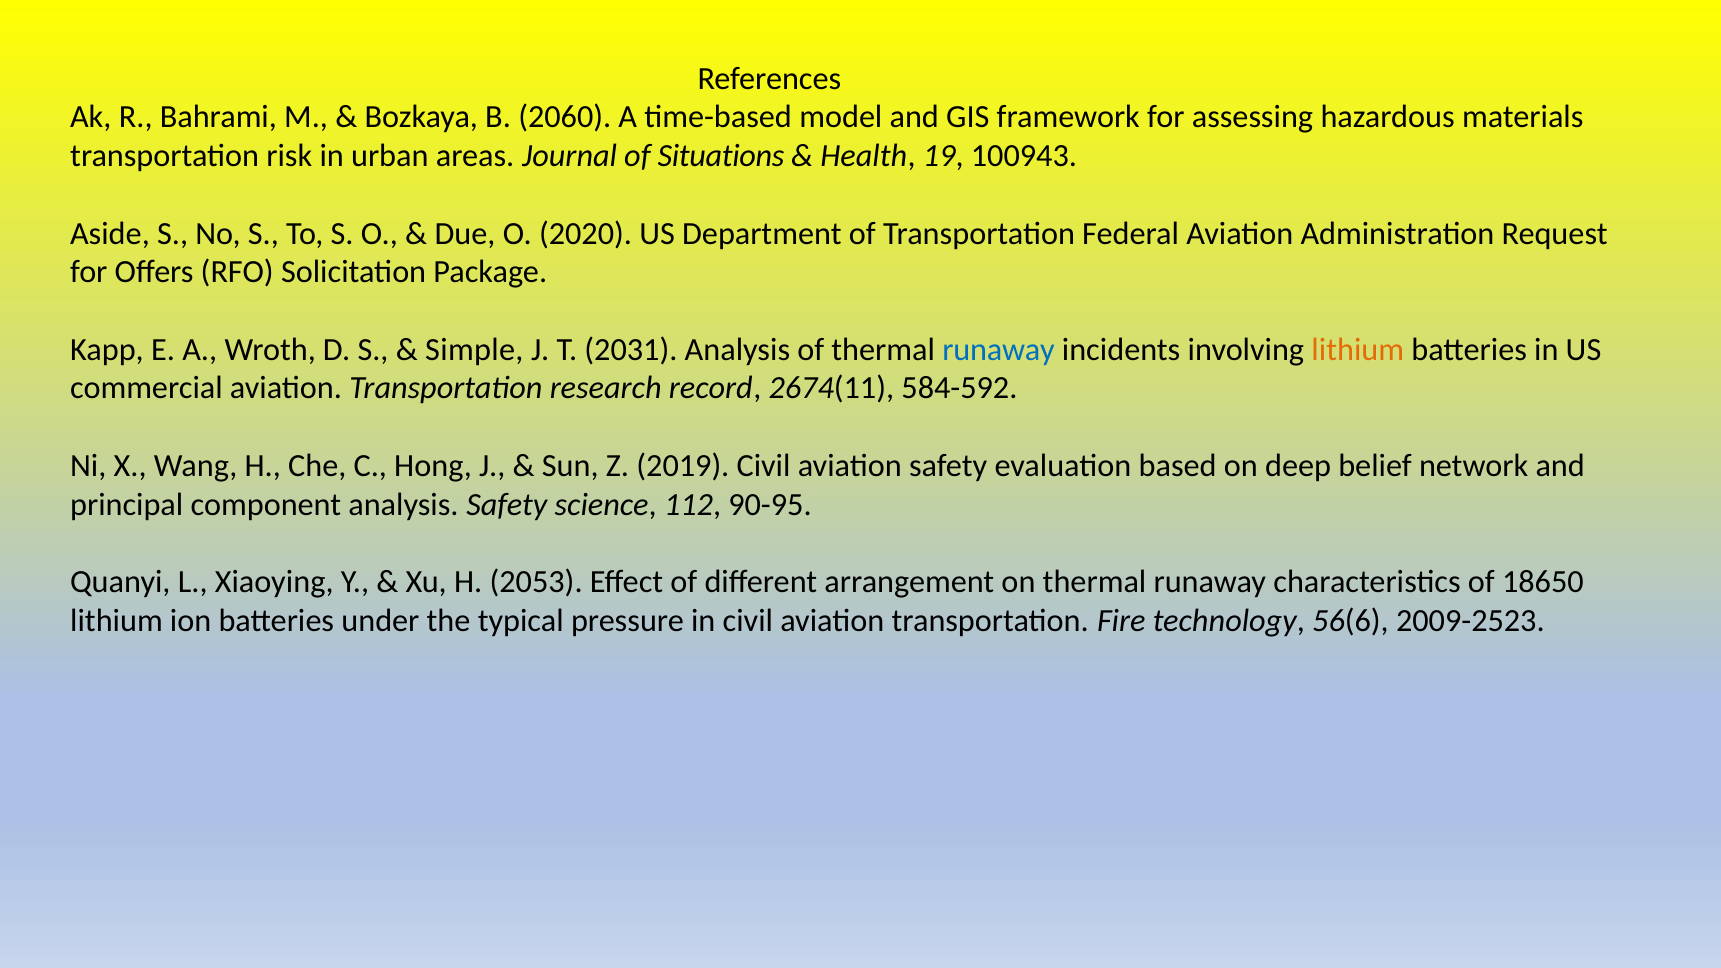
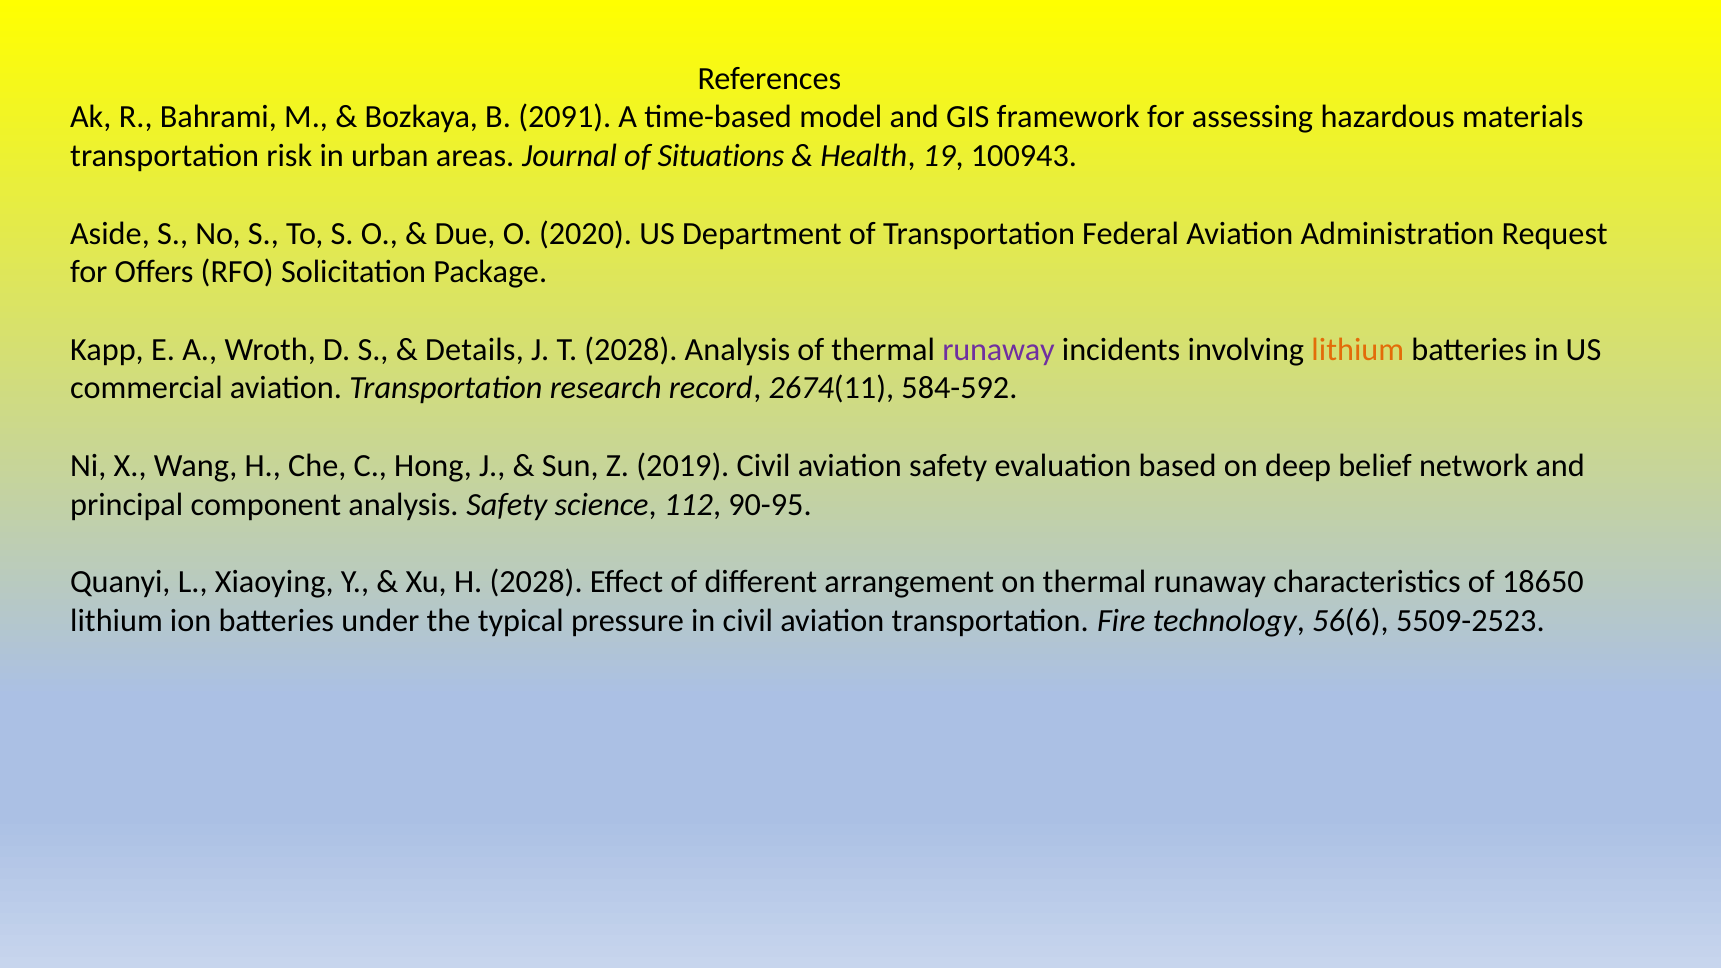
2060: 2060 -> 2091
Simple: Simple -> Details
T 2031: 2031 -> 2028
runaway at (999, 350) colour: blue -> purple
H 2053: 2053 -> 2028
2009-2523: 2009-2523 -> 5509-2523
